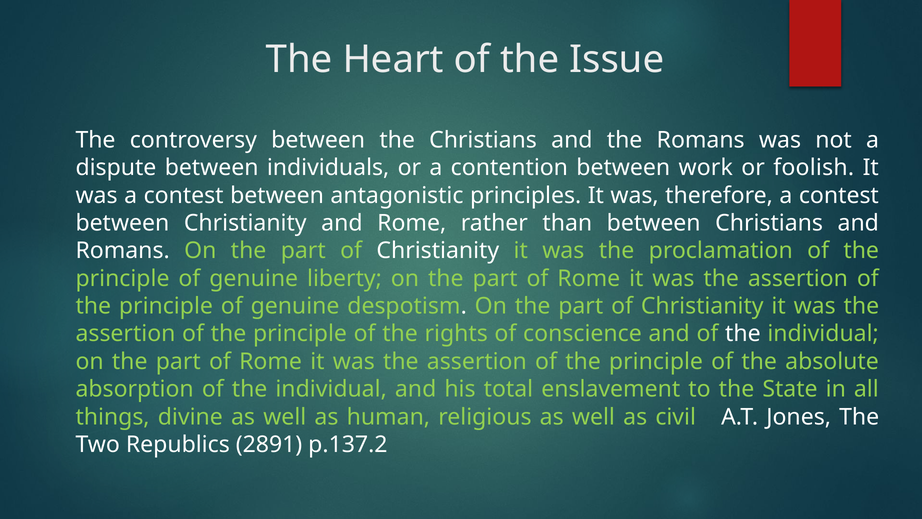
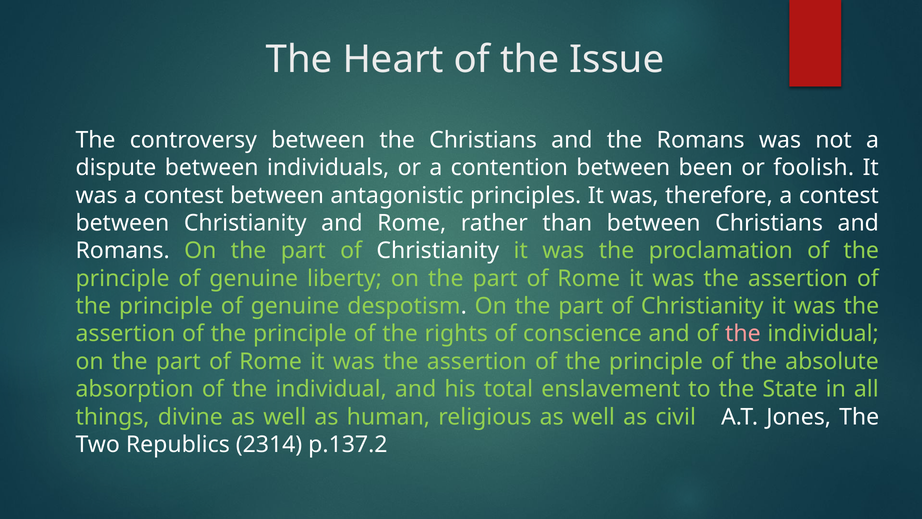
work: work -> been
the at (743, 334) colour: white -> pink
2891: 2891 -> 2314
